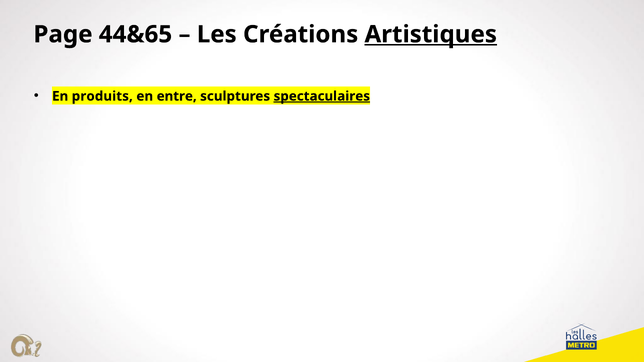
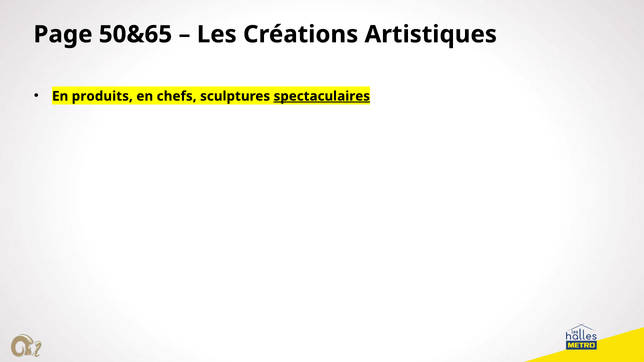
44&65: 44&65 -> 50&65
Artistiques underline: present -> none
entre: entre -> chefs
